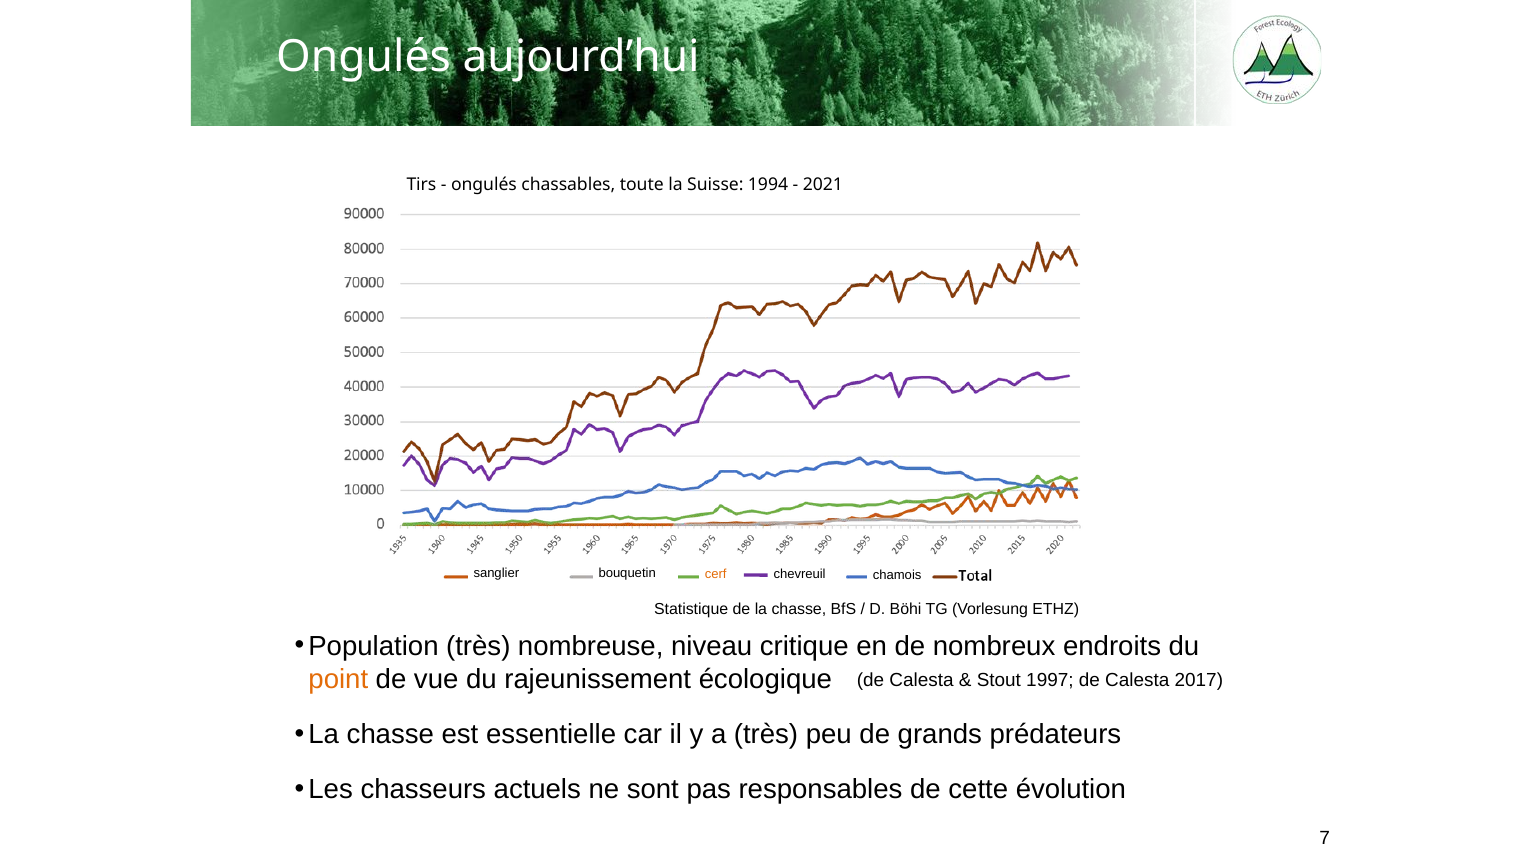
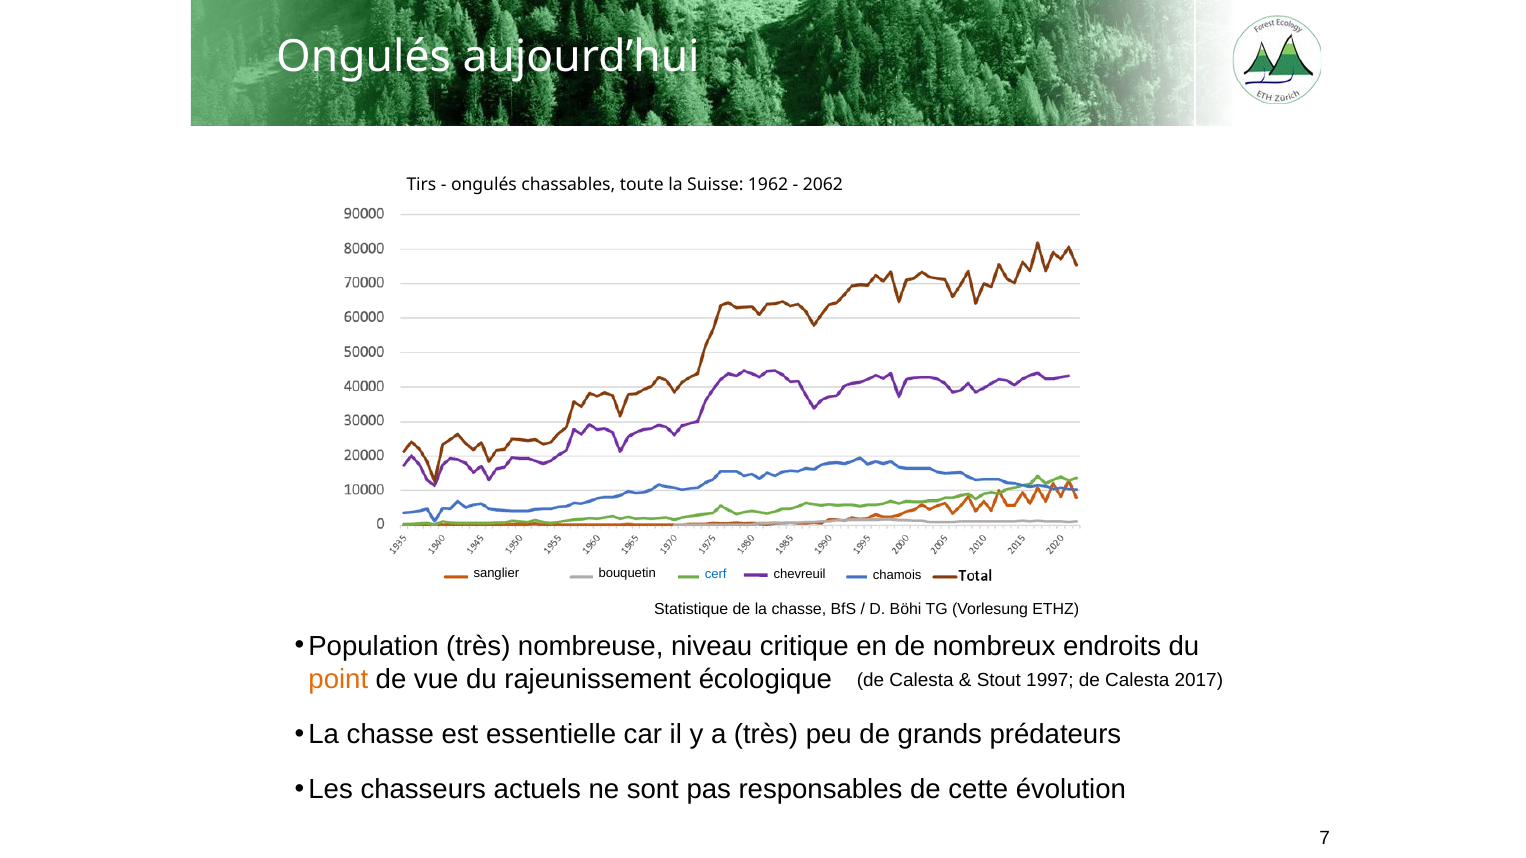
1994: 1994 -> 1962
2021: 2021 -> 2062
cerf colour: orange -> blue
